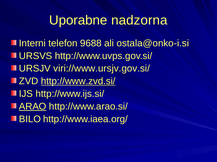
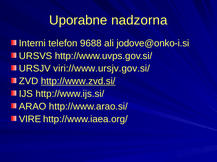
ostala@onko-i.si: ostala@onko-i.si -> jodove@onko-i.si
ARAO underline: present -> none
BILO: BILO -> VIRE
